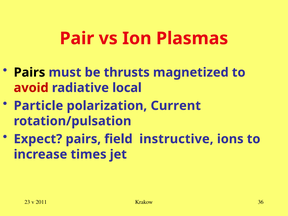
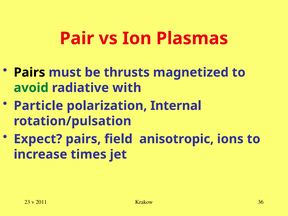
avoid colour: red -> green
local: local -> with
Current: Current -> Internal
instructive: instructive -> anisotropic
